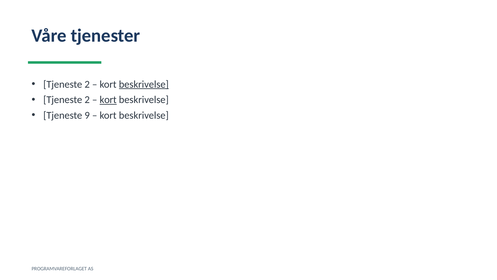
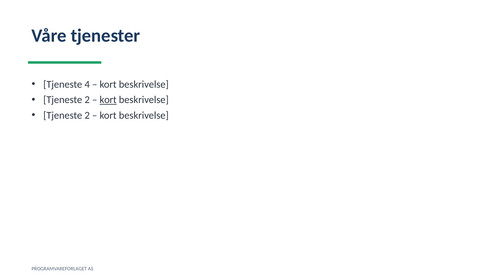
2 at (87, 84): 2 -> 4
beskrivelse at (144, 84) underline: present -> none
9 at (87, 115): 9 -> 2
